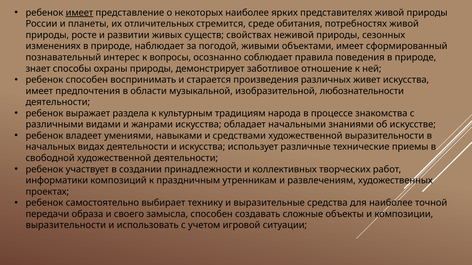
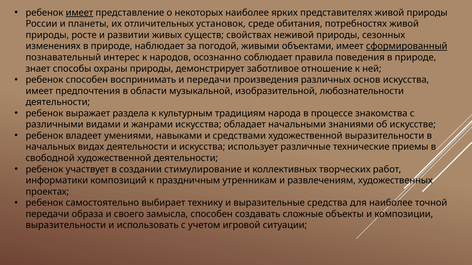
стремится: стремится -> установок
сформированный underline: none -> present
вопросы: вопросы -> народов
и старается: старается -> передачи
живет: живет -> основ
принадлежности: принадлежности -> стимулирование
